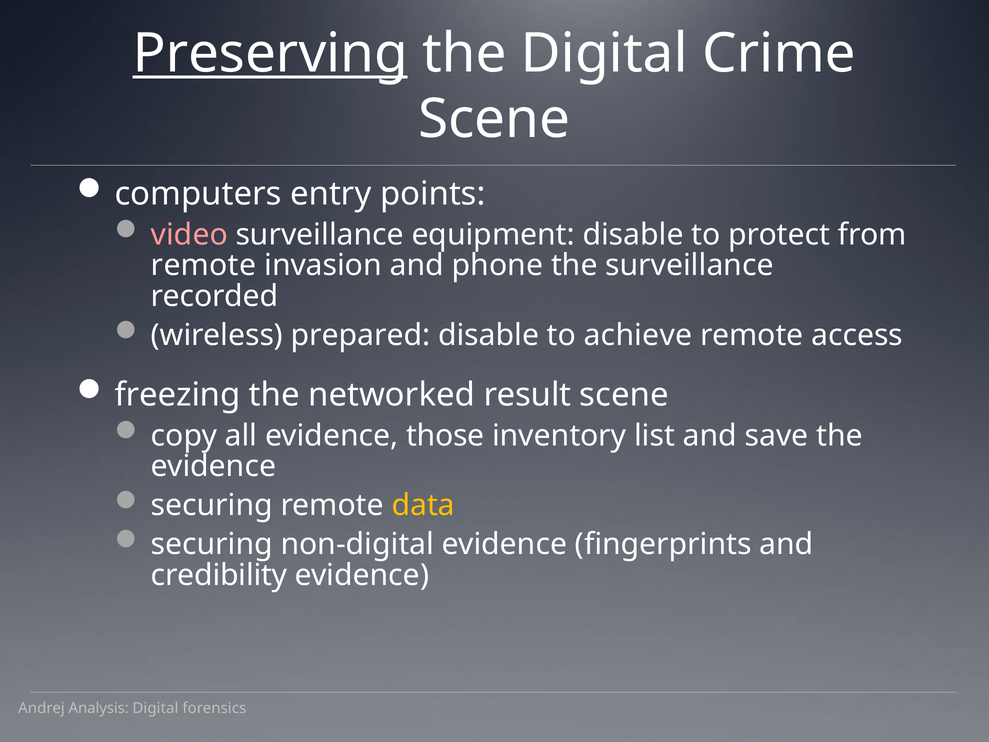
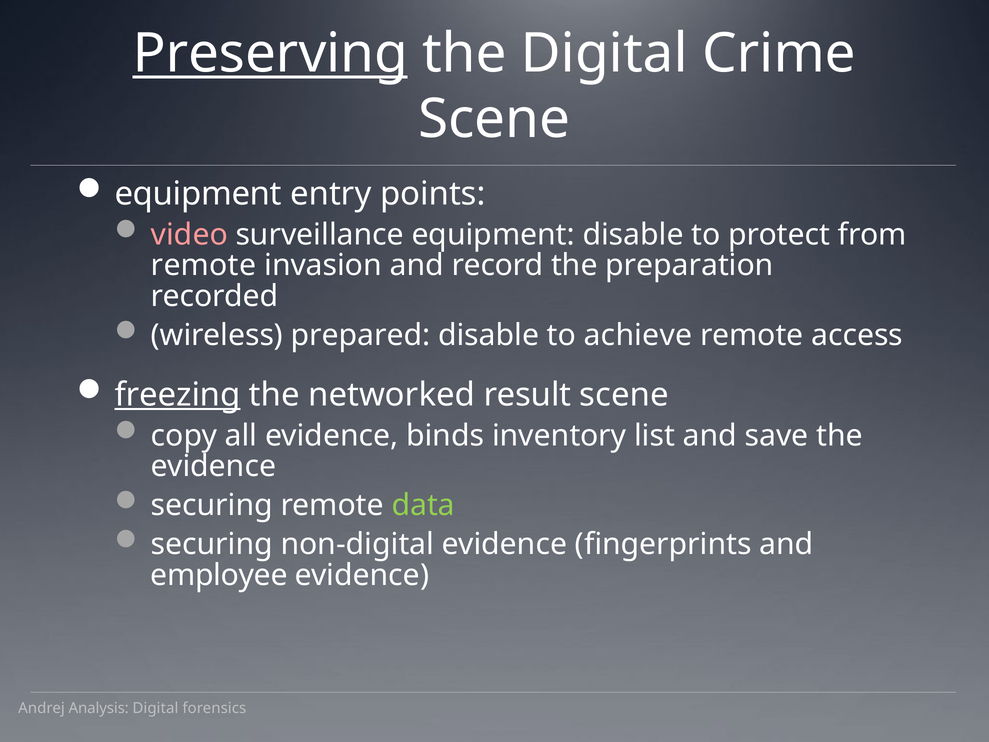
computers at (198, 194): computers -> equipment
phone: phone -> record
the surveillance: surveillance -> preparation
freezing underline: none -> present
those: those -> binds
data colour: yellow -> light green
credibility: credibility -> employee
